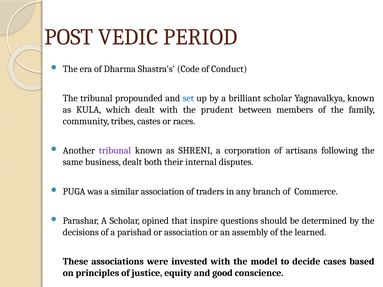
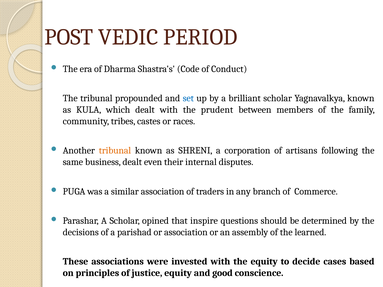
tribunal at (115, 151) colour: purple -> orange
both: both -> even
the model: model -> equity
